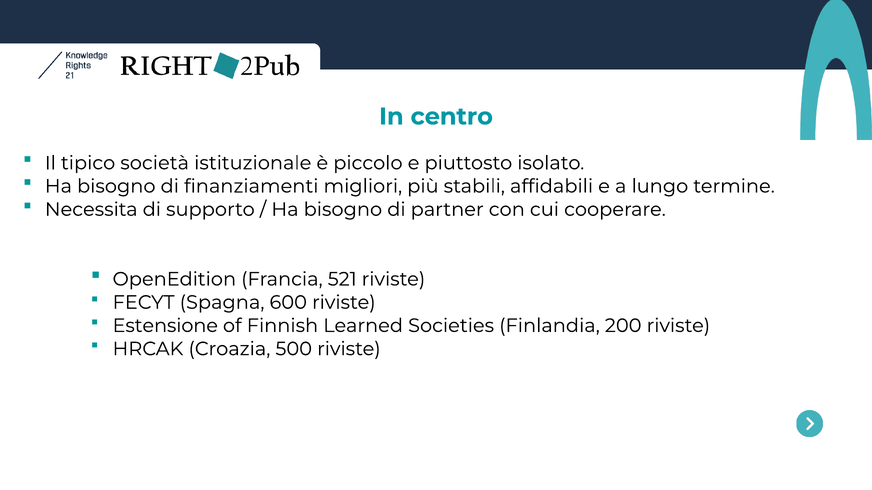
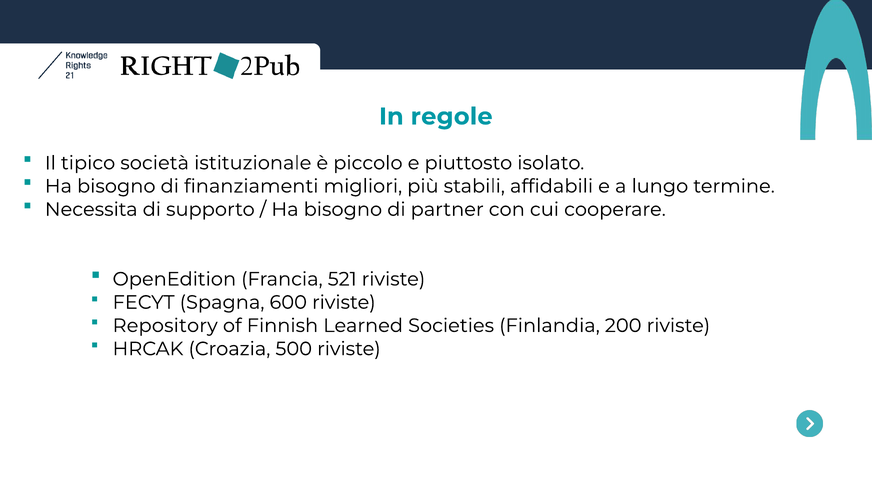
centro: centro -> regole
Estensione: Estensione -> Repository
